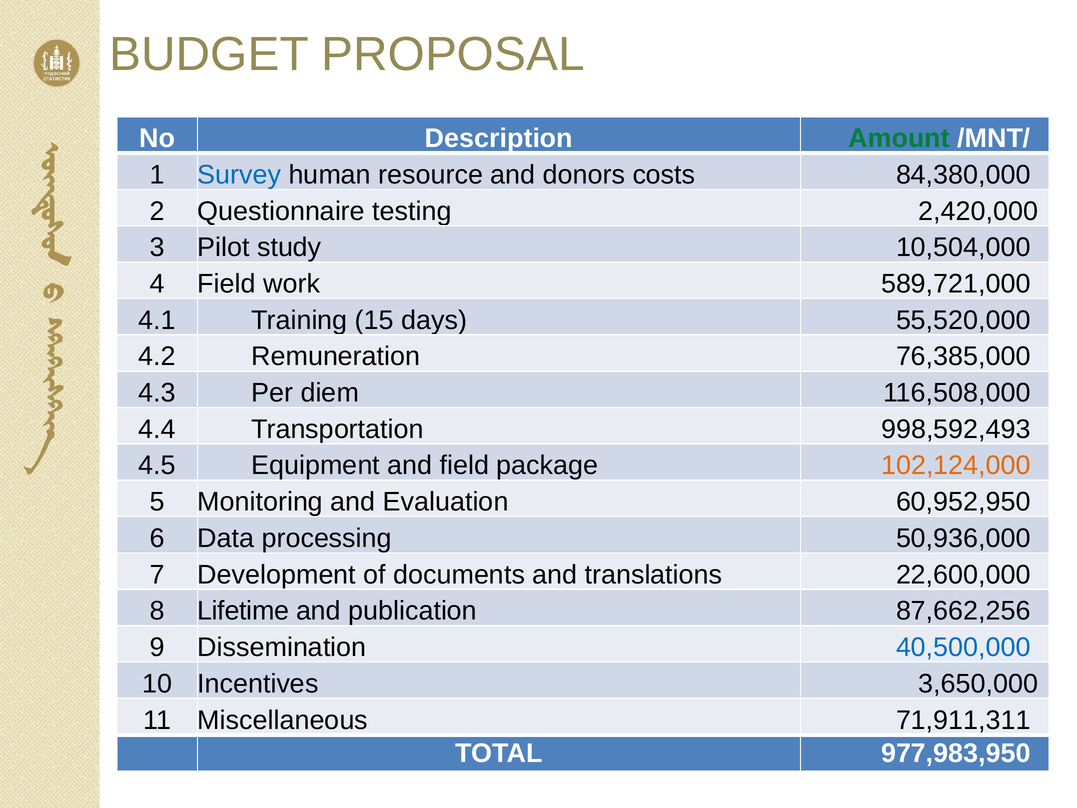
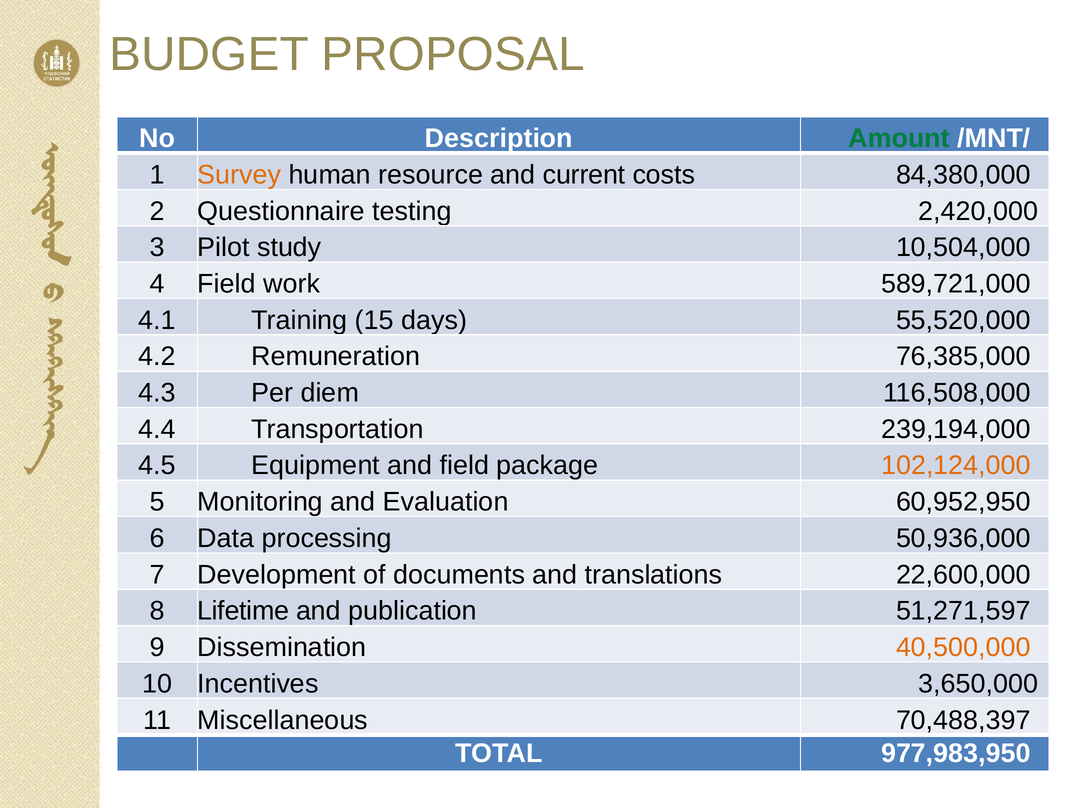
Survey colour: blue -> orange
donors: donors -> current
998,592,493: 998,592,493 -> 239,194,000
87,662,256: 87,662,256 -> 51,271,597
40,500,000 colour: blue -> orange
71,911,311: 71,911,311 -> 70,488,397
